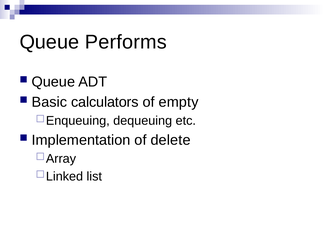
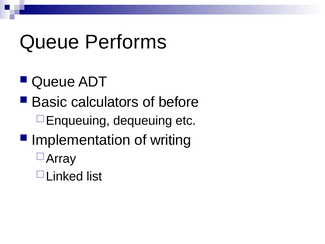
empty: empty -> before
delete: delete -> writing
